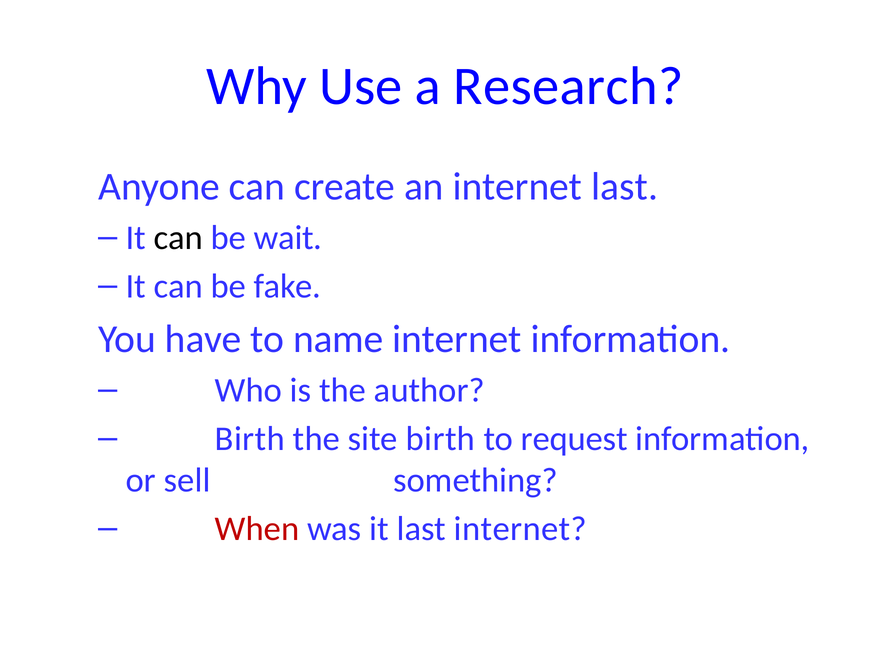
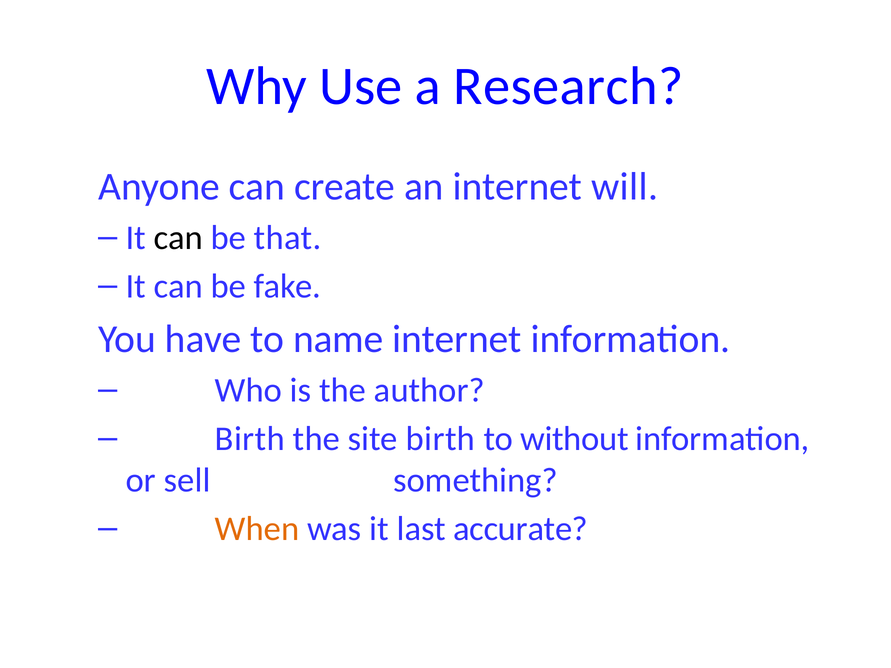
internet last: last -> will
wait: wait -> that
request: request -> without
When colour: red -> orange
last internet: internet -> accurate
